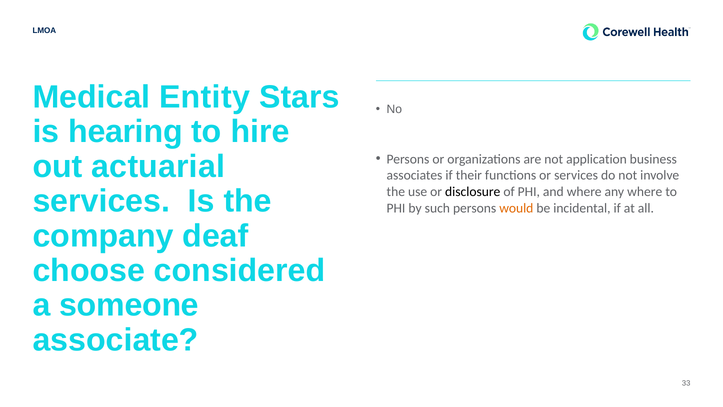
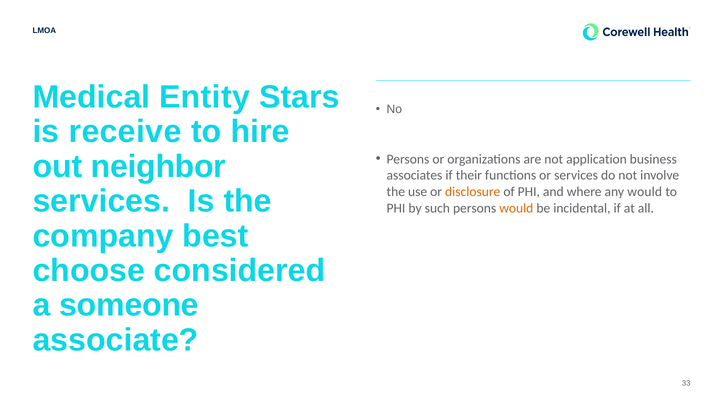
hearing: hearing -> receive
actuarial: actuarial -> neighbor
disclosure colour: black -> orange
any where: where -> would
deaf: deaf -> best
